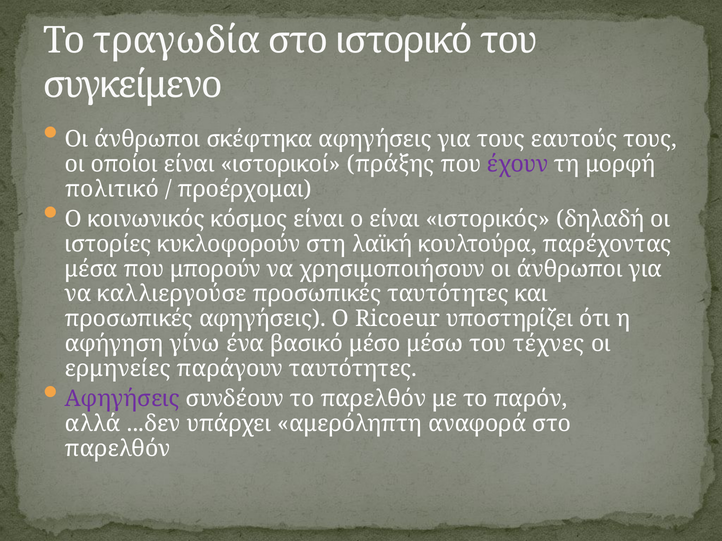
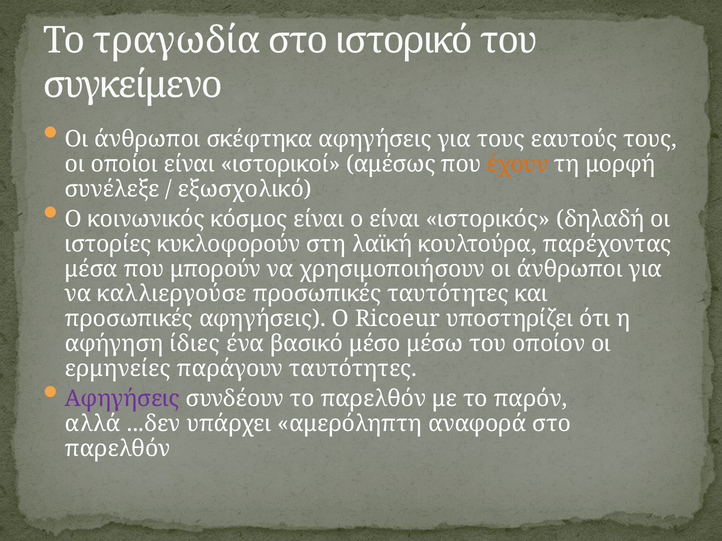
πράξης: πράξης -> αμέσως
έχουν colour: purple -> orange
πολιτικό: πολιτικό -> συνέλεξε
προέρχομαι: προέρχομαι -> εξωσχολικό
γίνω: γίνω -> ίδιες
τέχνες: τέχνες -> οποίον
